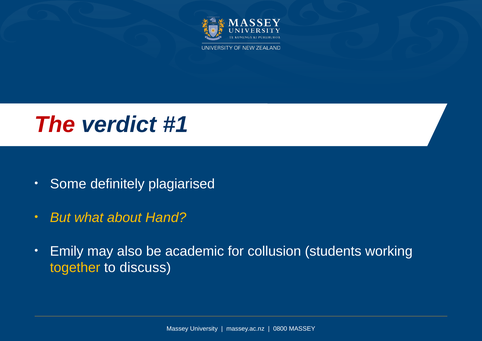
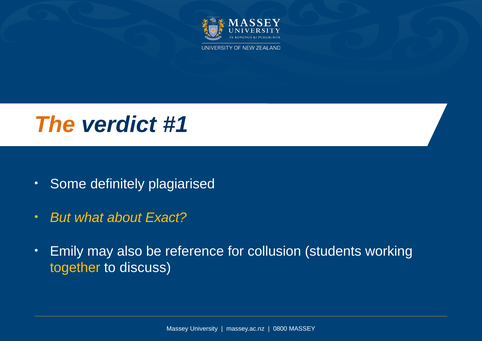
The colour: red -> orange
Hand: Hand -> Exact
academic: academic -> reference
